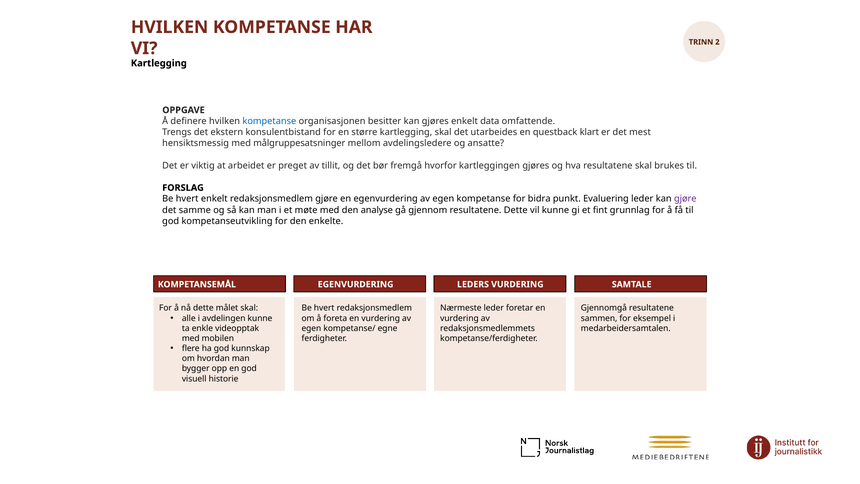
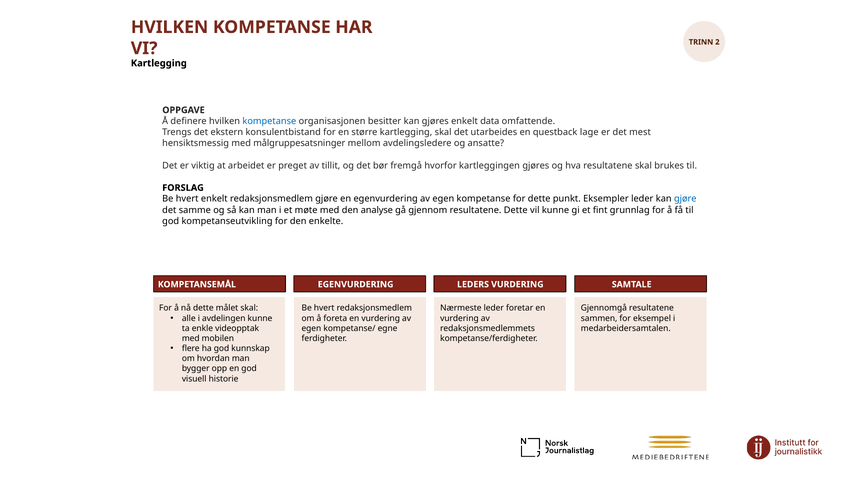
klart: klart -> lage
for bidra: bidra -> dette
Evaluering: Evaluering -> Eksempler
gjøre at (685, 199) colour: purple -> blue
